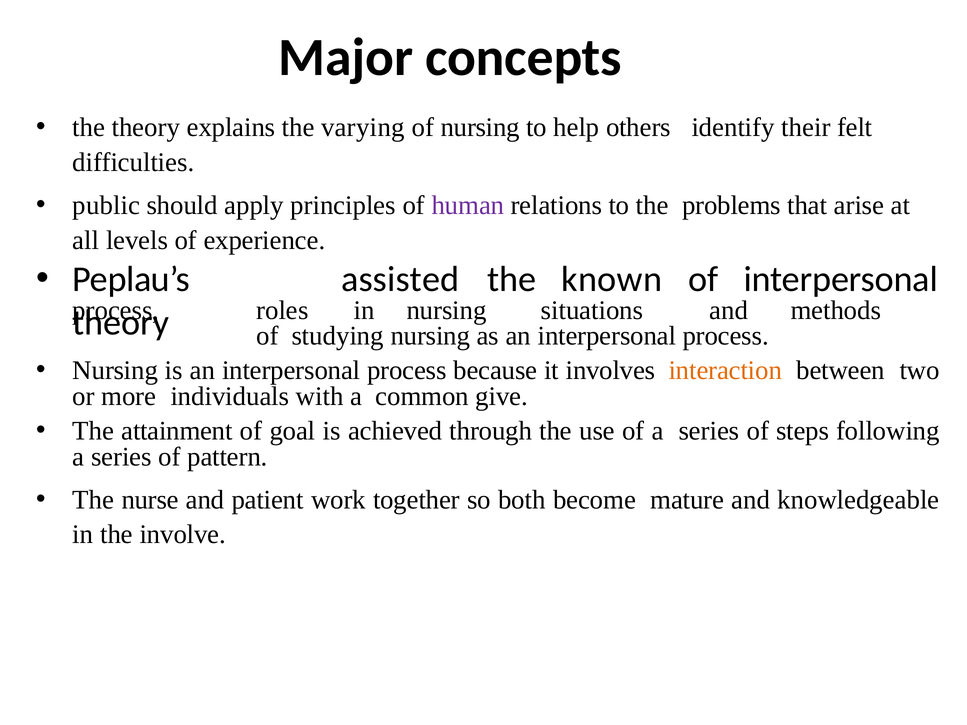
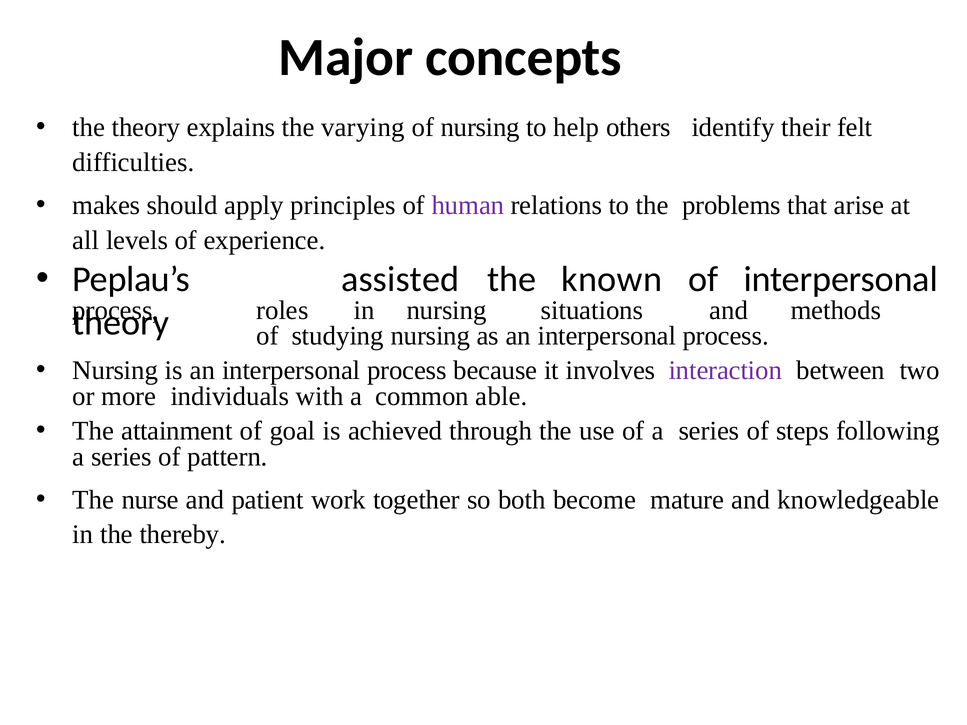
public: public -> makes
interaction colour: orange -> purple
give: give -> able
involve: involve -> thereby
